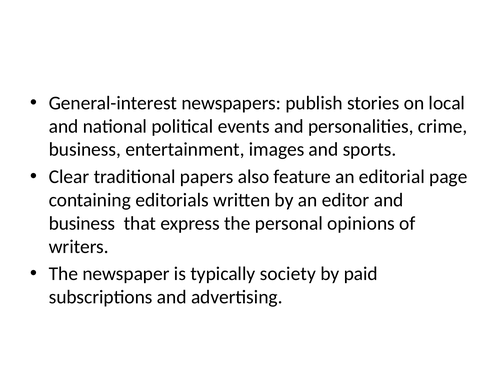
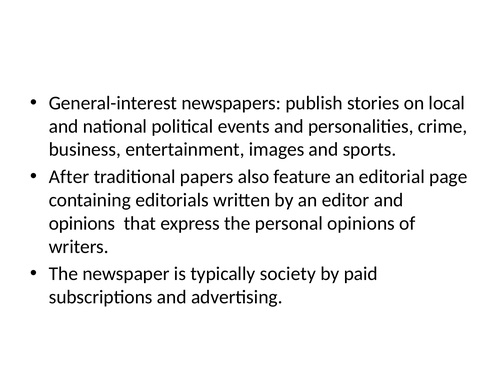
Clear: Clear -> After
business at (82, 223): business -> opinions
